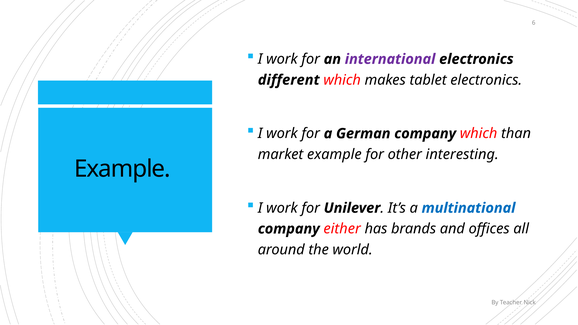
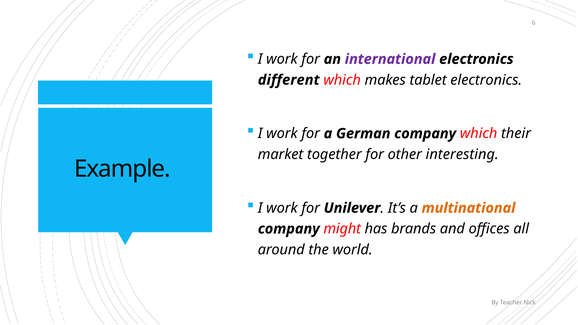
than: than -> their
market example: example -> together
multinational colour: blue -> orange
either: either -> might
